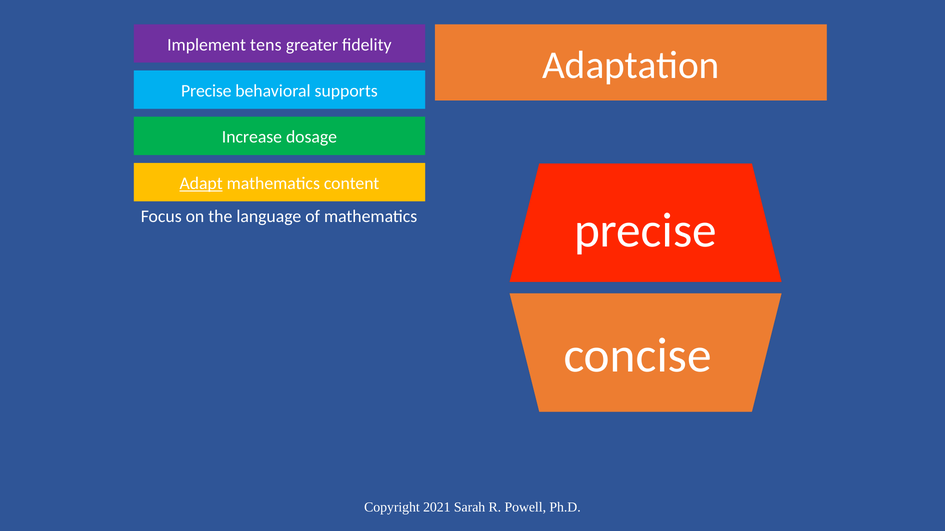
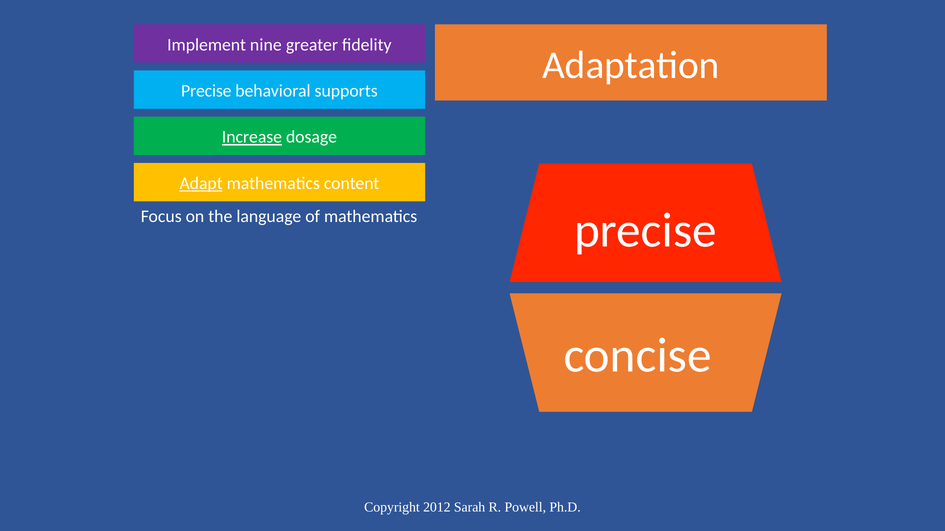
tens: tens -> nine
Increase underline: none -> present
2021: 2021 -> 2012
